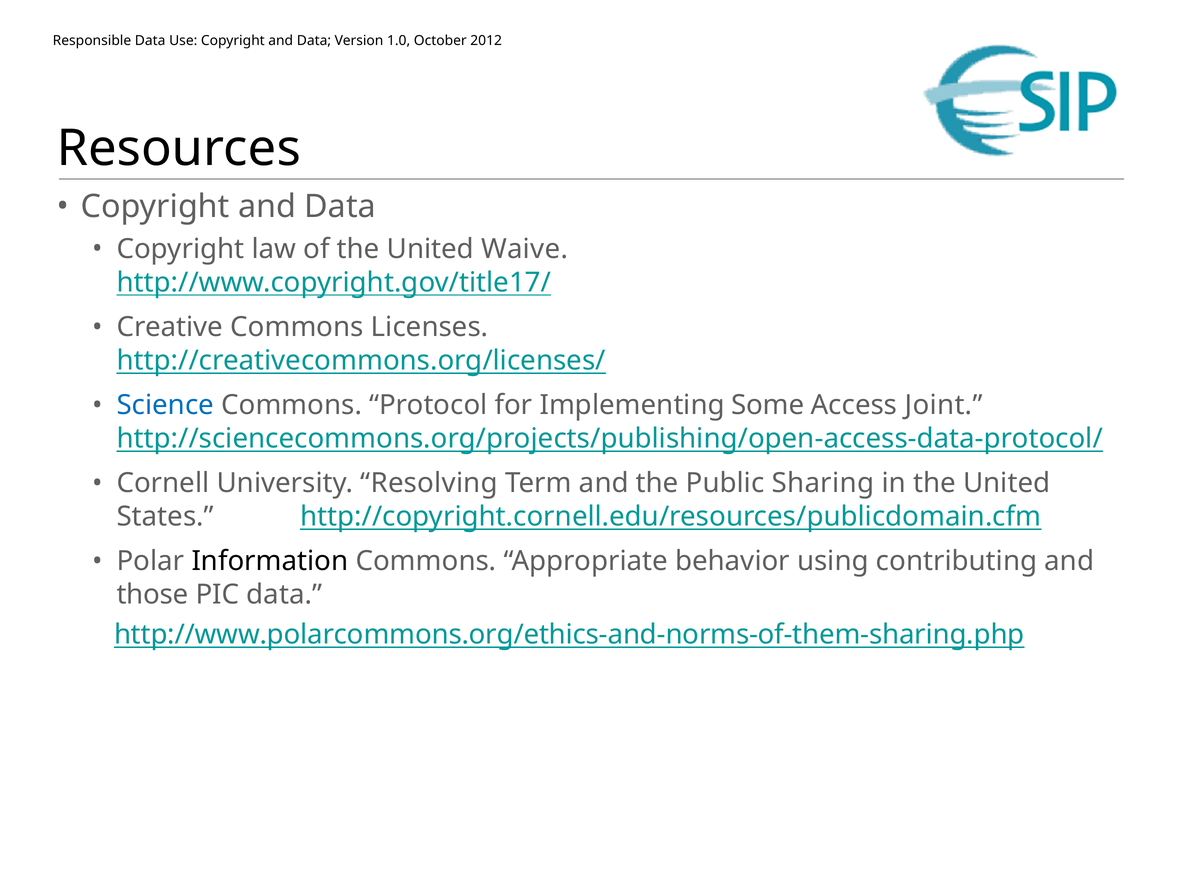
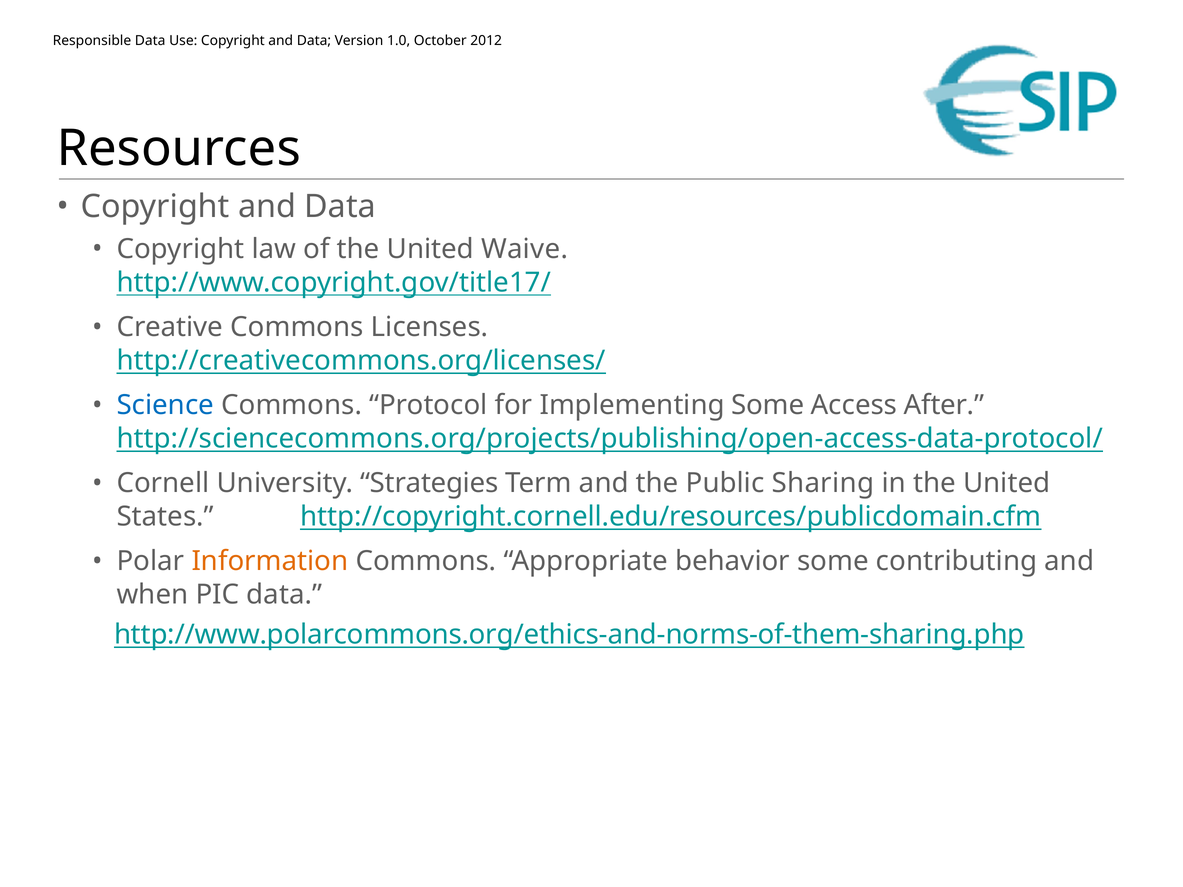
Joint: Joint -> After
Resolving: Resolving -> Strategies
Information colour: black -> orange
behavior using: using -> some
those: those -> when
